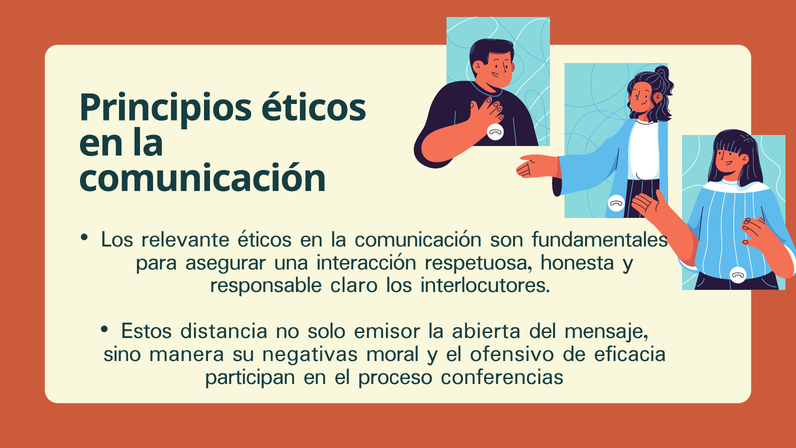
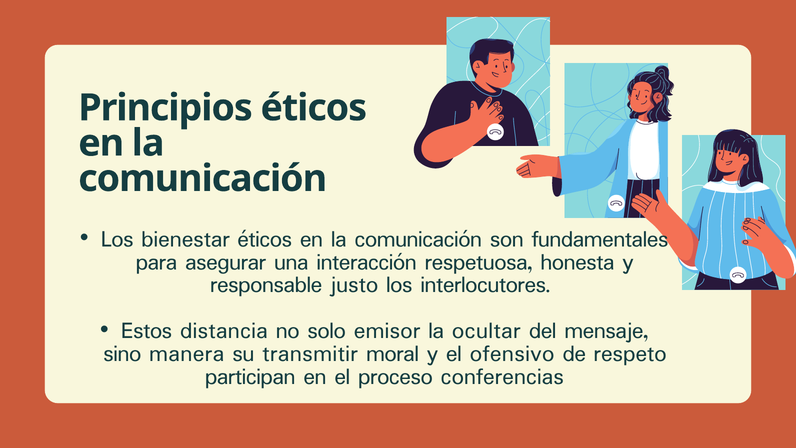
relevante: relevante -> bienestar
claro: claro -> justo
abierta: abierta -> ocultar
negativas: negativas -> transmitir
eficacia: eficacia -> respeto
